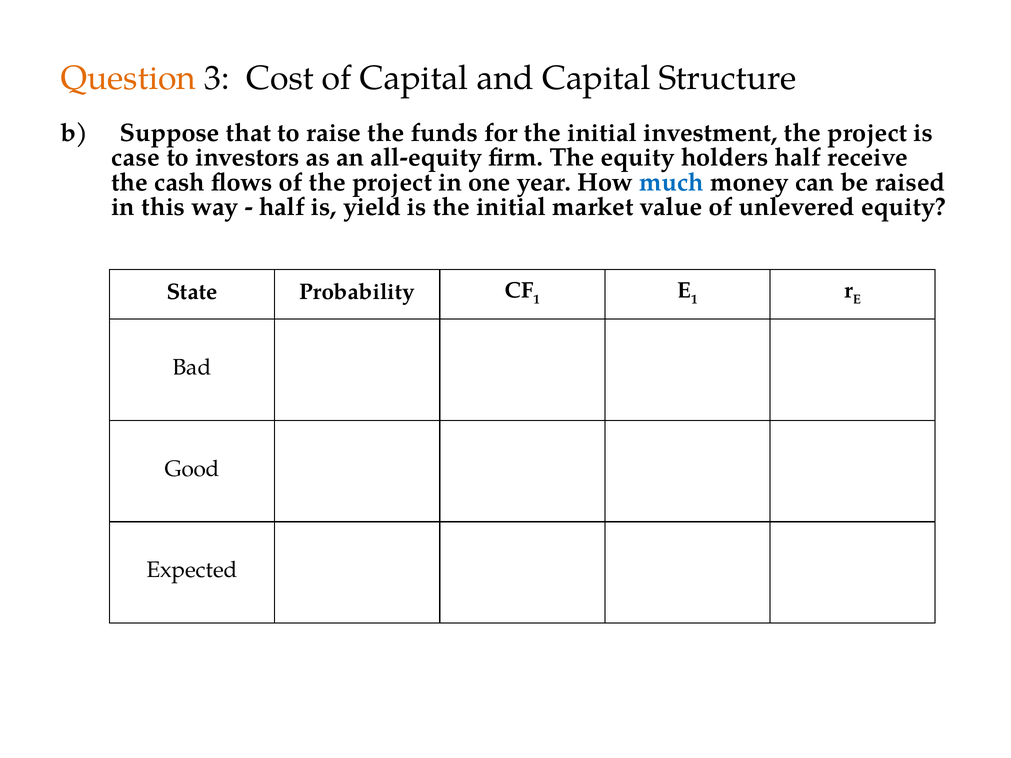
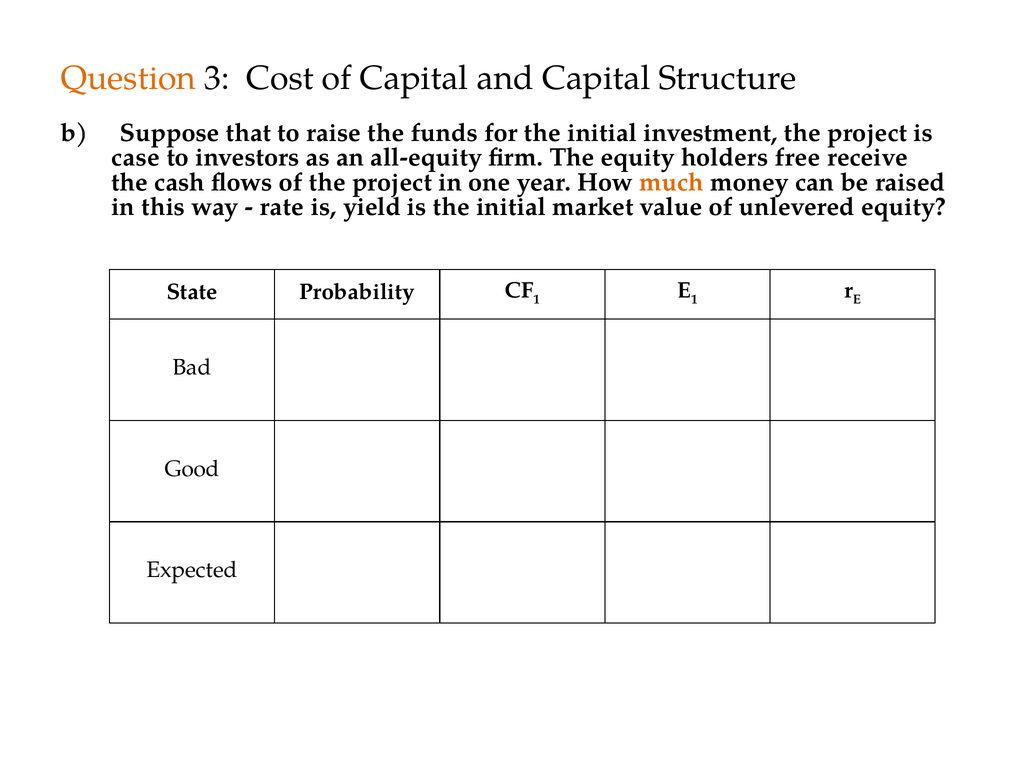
holders half: half -> free
much colour: blue -> orange
half at (282, 207): half -> rate
